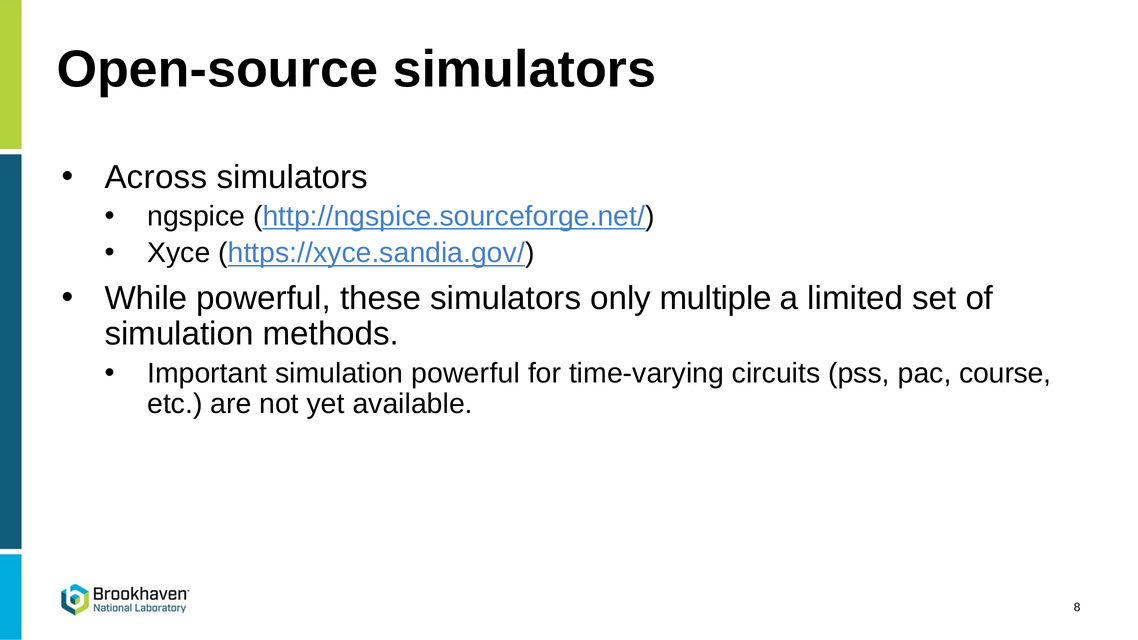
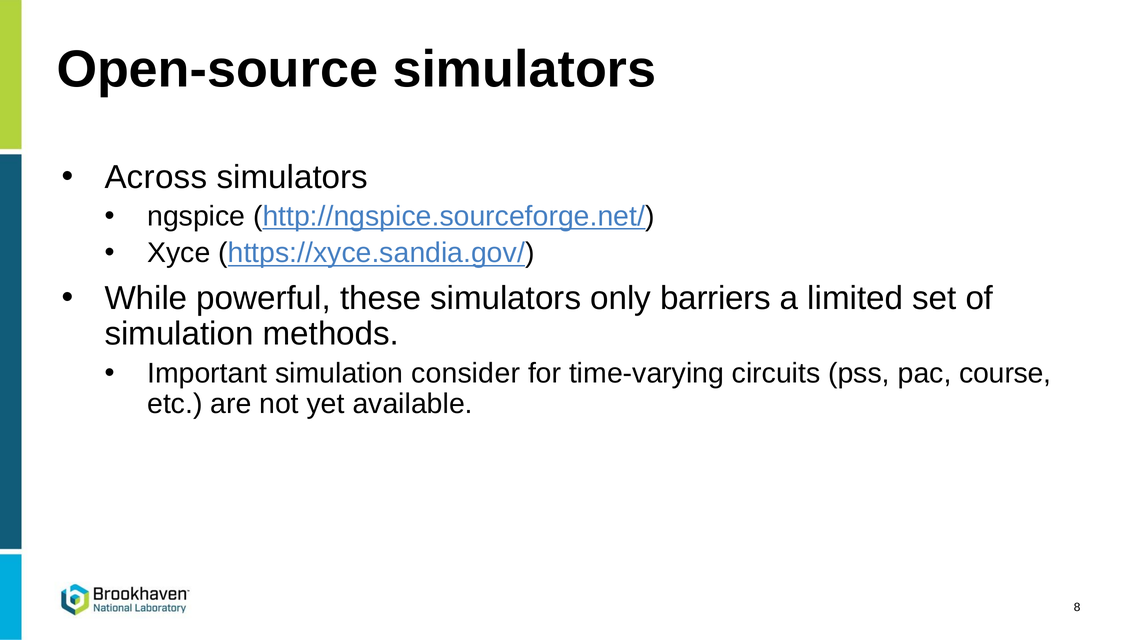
multiple: multiple -> barriers
simulation powerful: powerful -> consider
